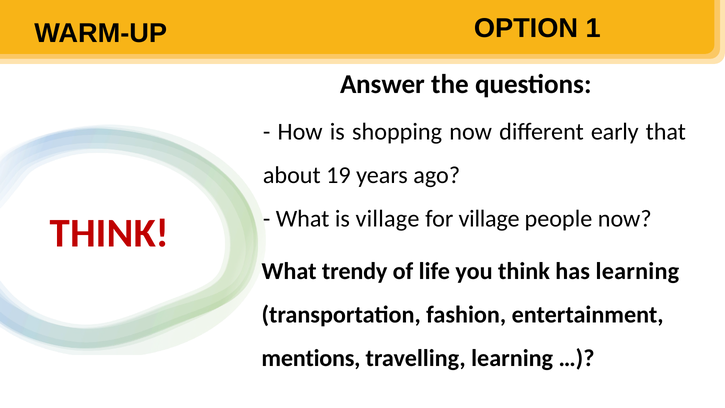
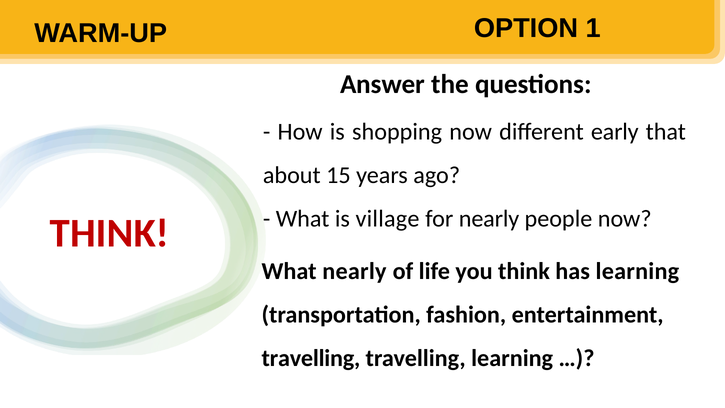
19: 19 -> 15
for village: village -> nearly
What trendy: trendy -> nearly
mentions at (311, 358): mentions -> travelling
